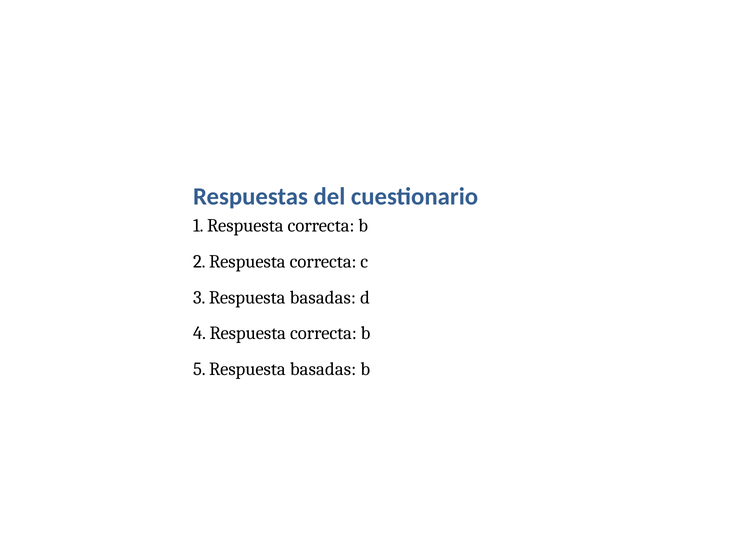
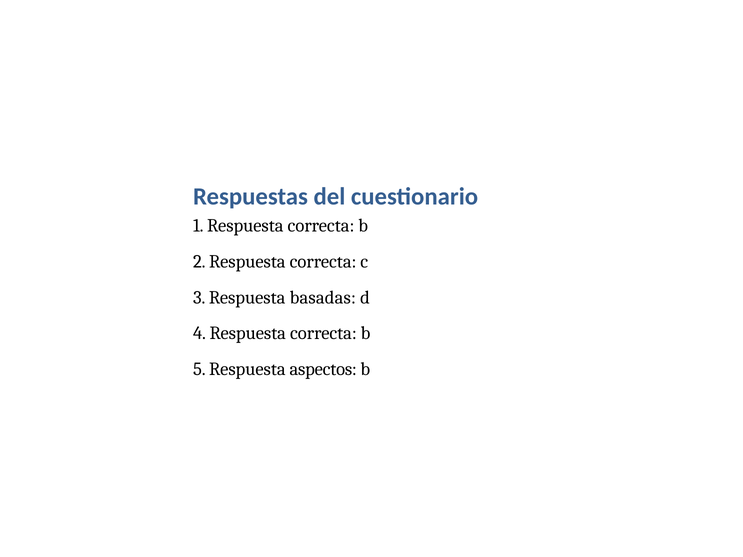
5 Respuesta basadas: basadas -> aspectos
